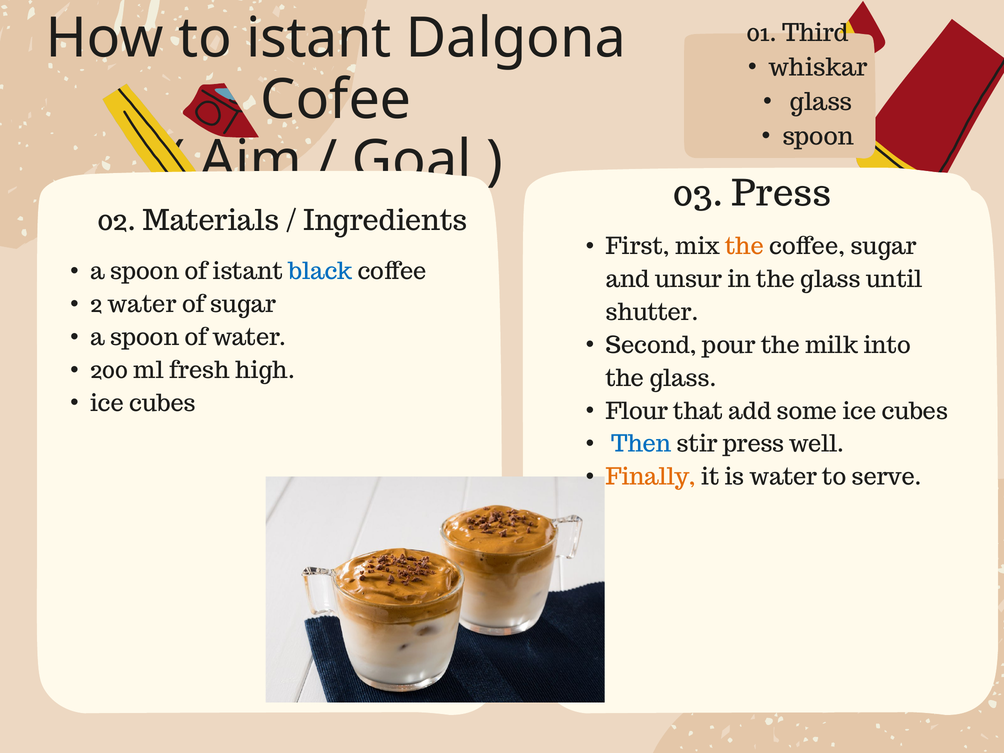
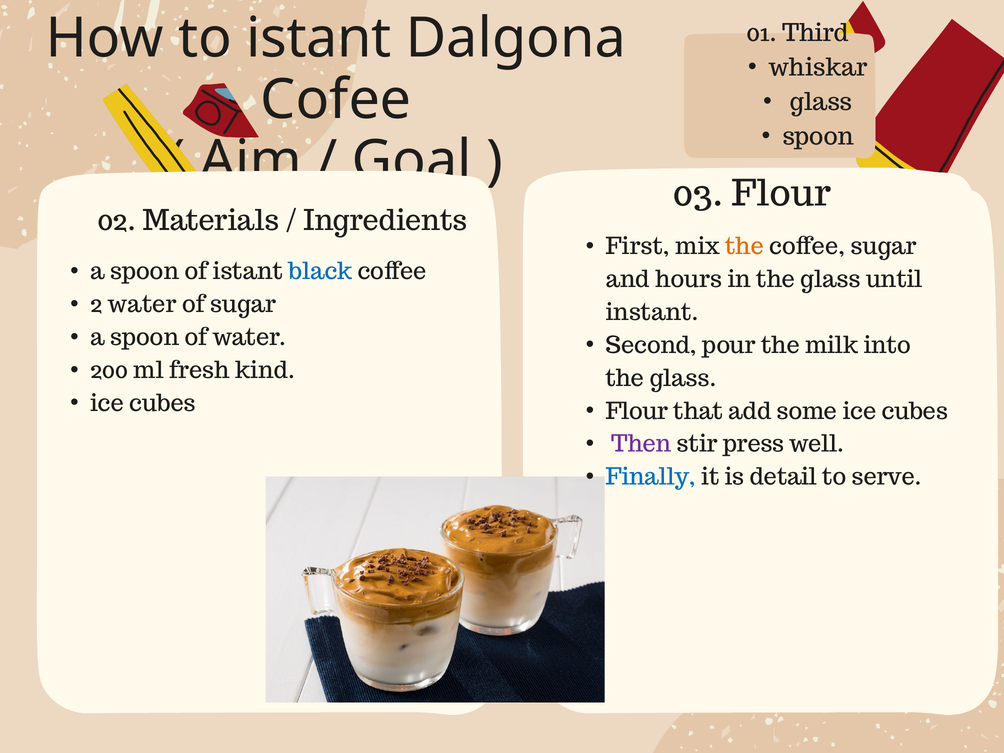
03 Press: Press -> Flour
unsur: unsur -> hours
shutter: shutter -> instant
high: high -> kind
Then colour: blue -> purple
Finally colour: orange -> blue
is water: water -> detail
